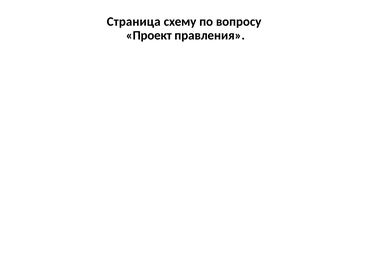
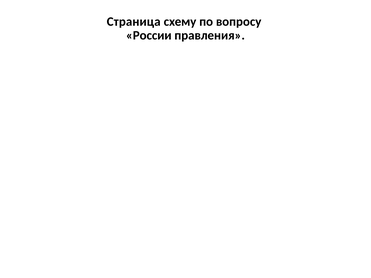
Проект: Проект -> России
